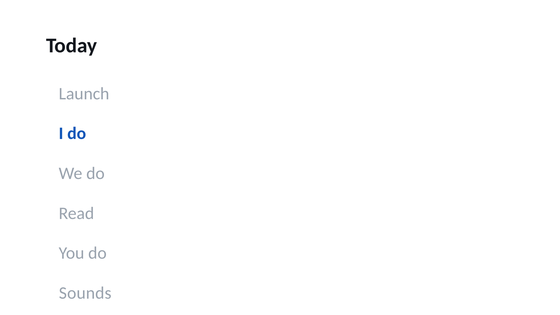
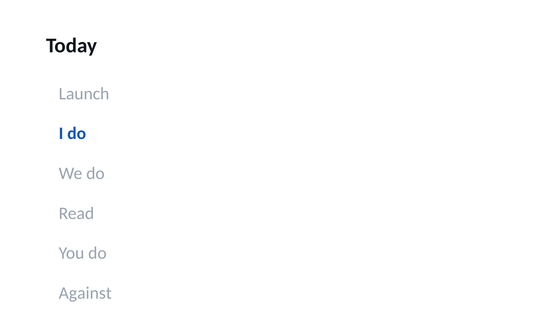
Sounds: Sounds -> Against
